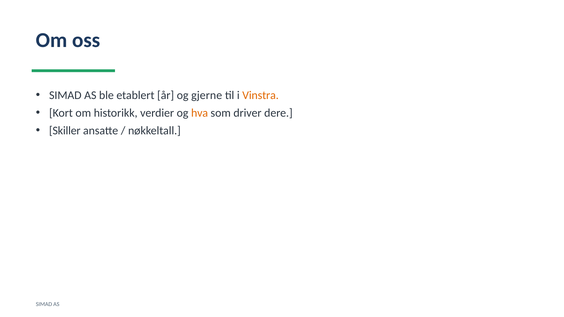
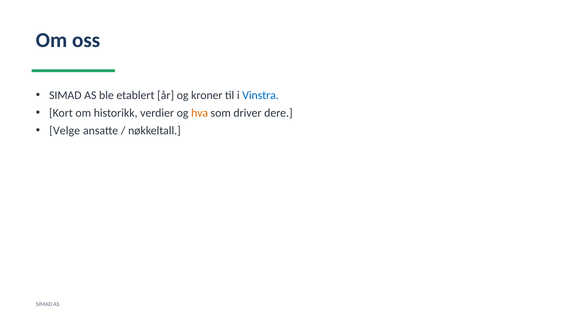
gjerne: gjerne -> kroner
Vinstra colour: orange -> blue
Skiller: Skiller -> Velge
